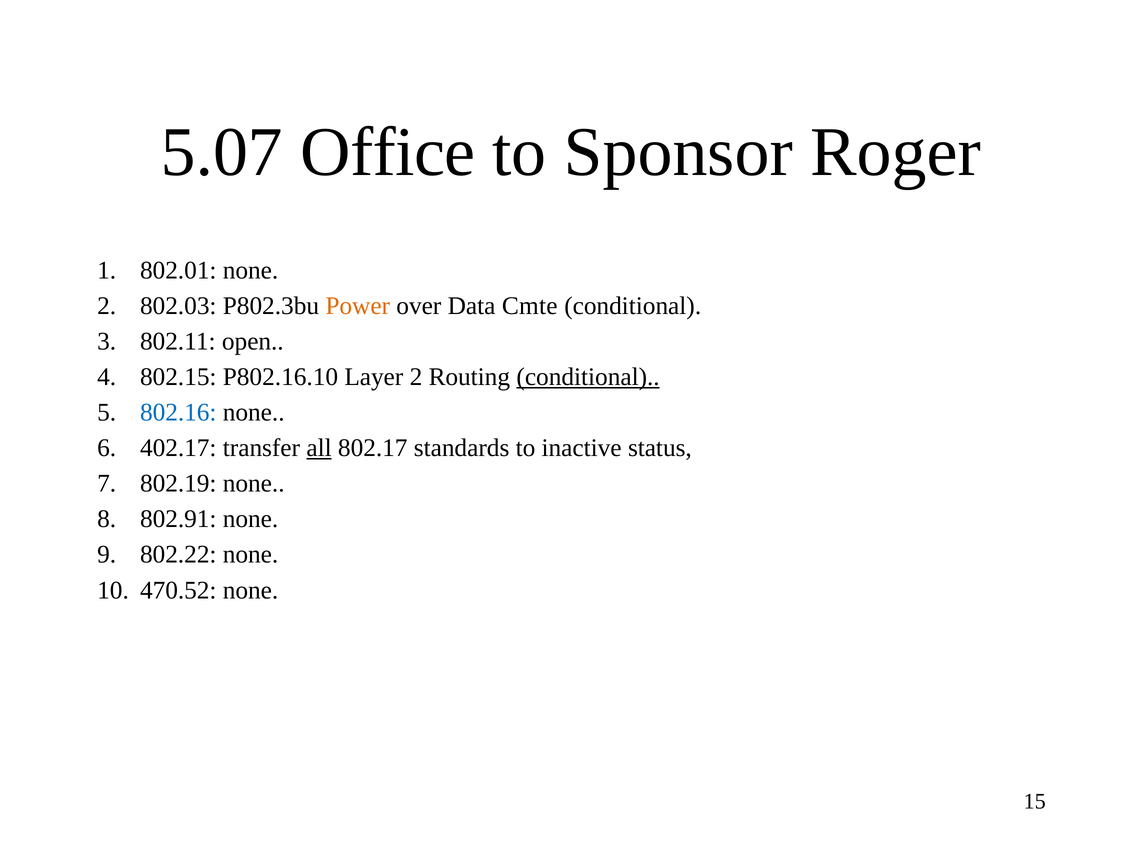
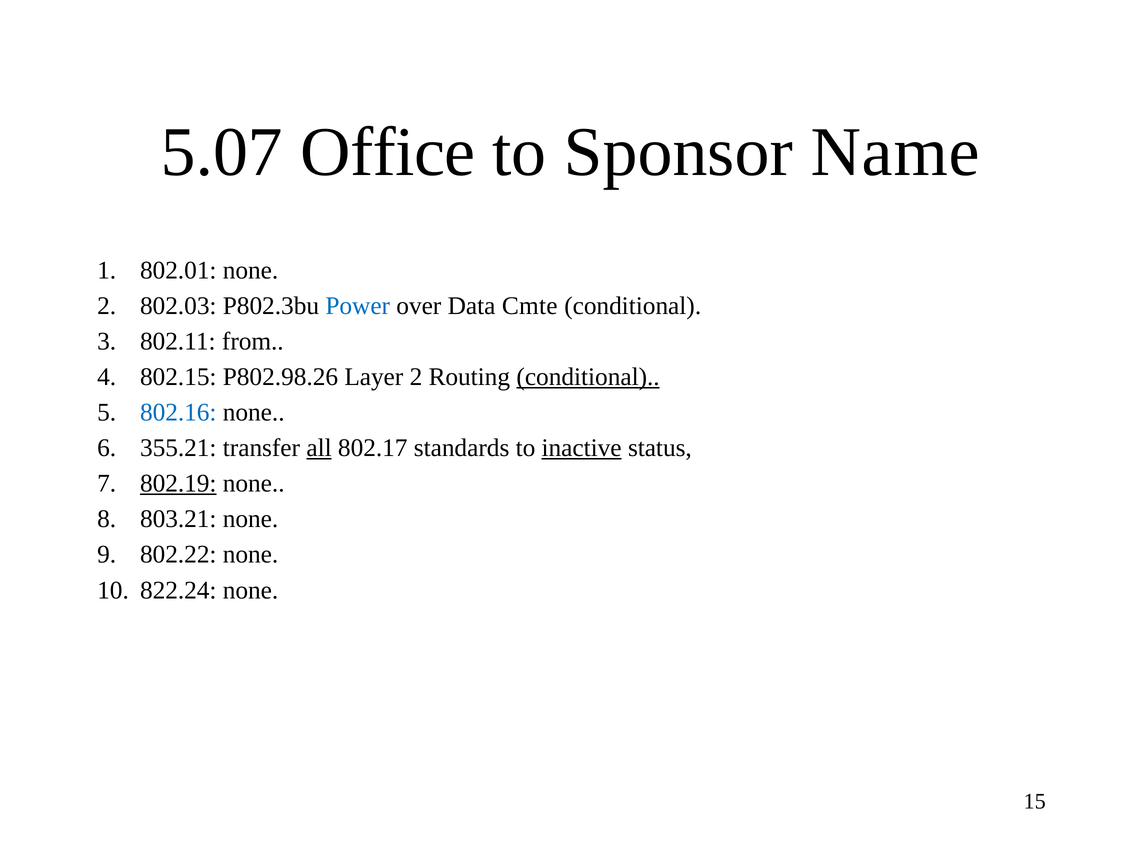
Roger: Roger -> Name
Power colour: orange -> blue
open: open -> from
P802.16.10: P802.16.10 -> P802.98.26
402.17: 402.17 -> 355.21
inactive underline: none -> present
802.19 underline: none -> present
802.91: 802.91 -> 803.21
470.52: 470.52 -> 822.24
